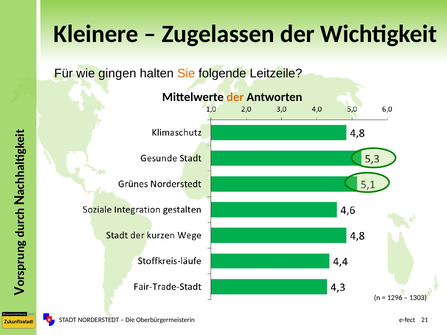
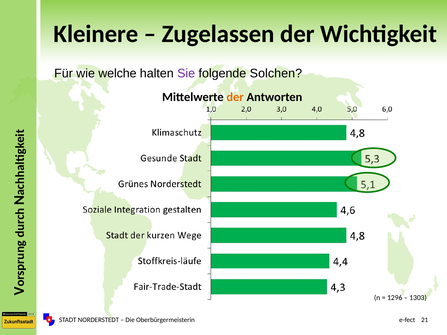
gingen: gingen -> welche
Sie colour: orange -> purple
Leitzeile: Leitzeile -> Solchen
